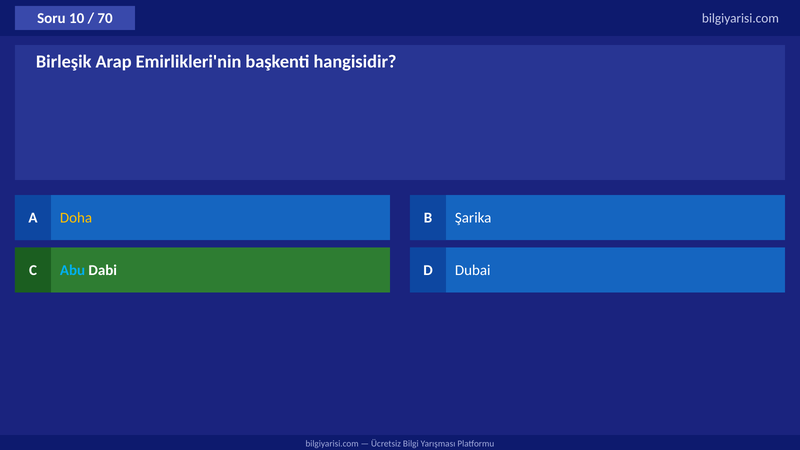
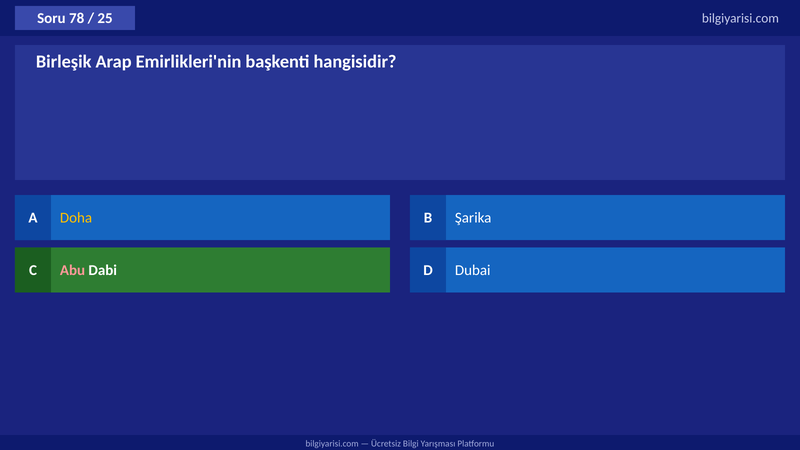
10: 10 -> 78
70: 70 -> 25
Abu colour: light blue -> pink
